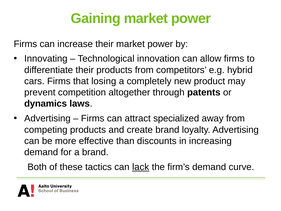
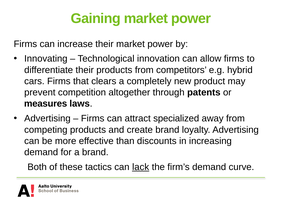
losing: losing -> clears
dynamics: dynamics -> measures
